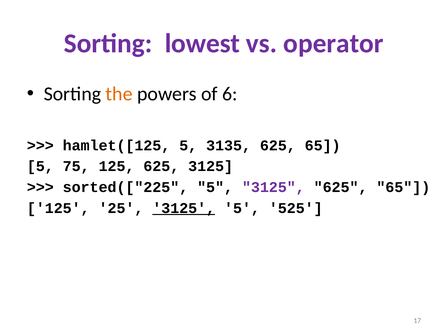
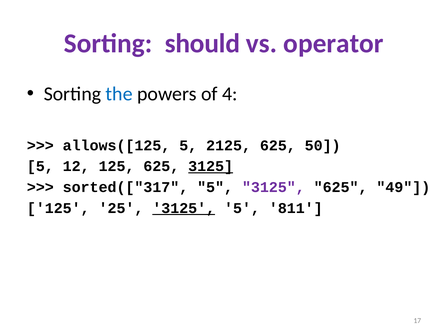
lowest: lowest -> should
the colour: orange -> blue
6: 6 -> 4
hamlet([125: hamlet([125 -> allows([125
3135: 3135 -> 2125
65 at (323, 145): 65 -> 50
75: 75 -> 12
3125 at (211, 166) underline: none -> present
sorted(["225: sorted(["225 -> sorted(["317
65 at (403, 187): 65 -> 49
525: 525 -> 811
